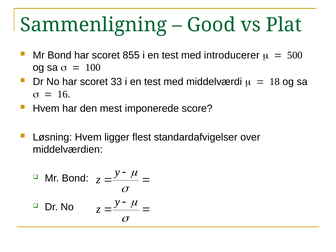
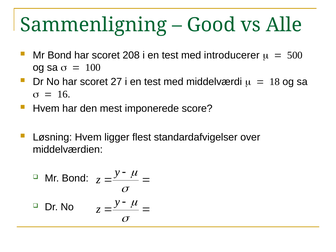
Plat: Plat -> Alle
855: 855 -> 208
33: 33 -> 27
